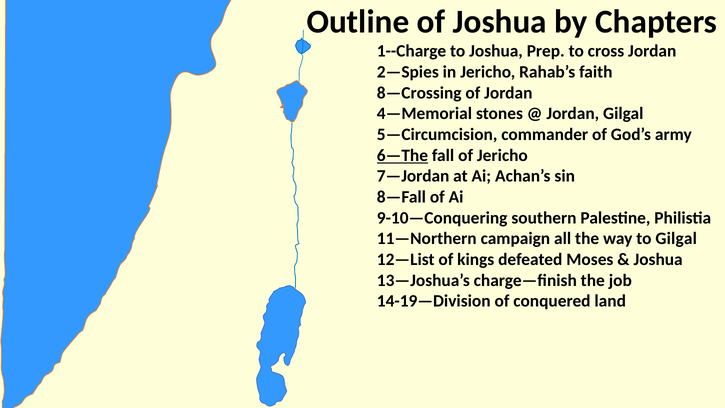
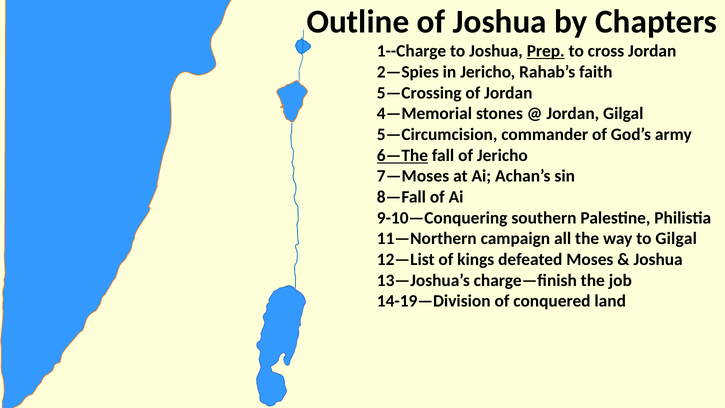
Prep underline: none -> present
8—Crossing: 8—Crossing -> 5—Crossing
7—Jordan: 7—Jordan -> 7—Moses
